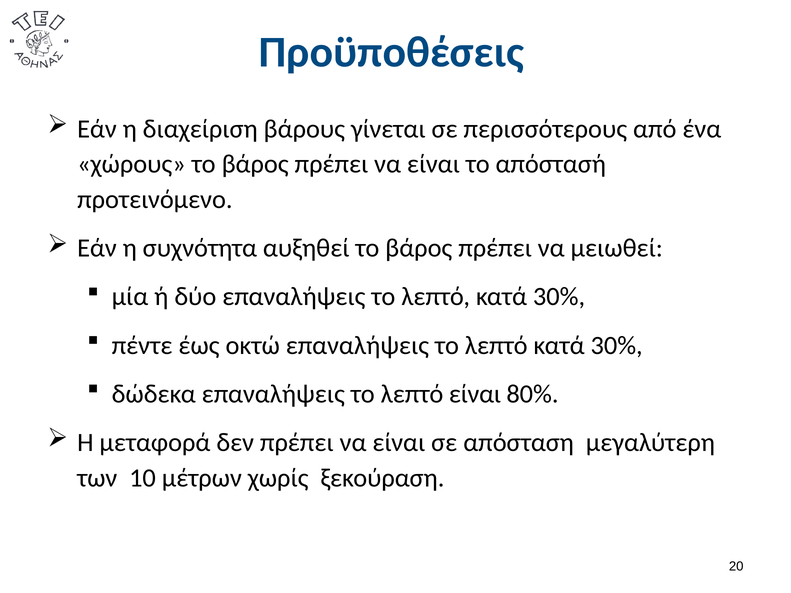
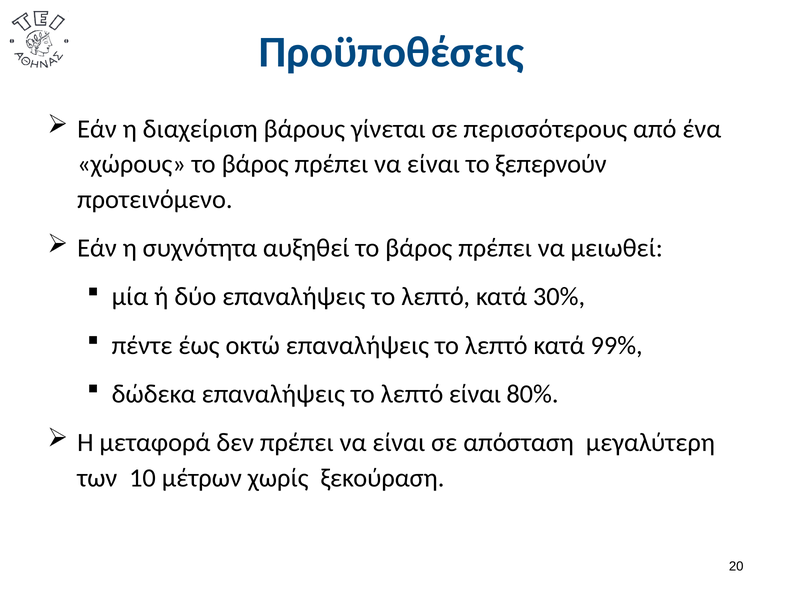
απόστασή: απόστασή -> ξεπερνούν
30% at (617, 345): 30% -> 99%
